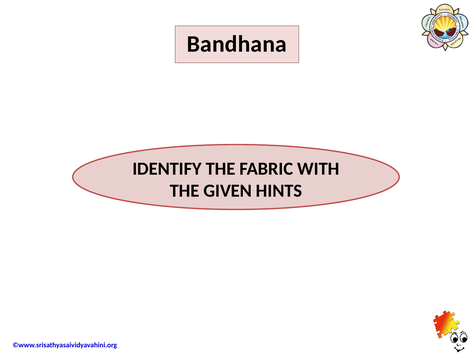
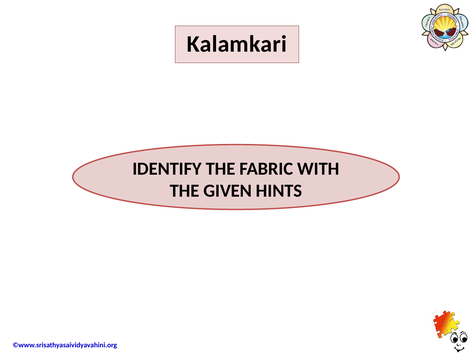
Bandhana: Bandhana -> Kalamkari
